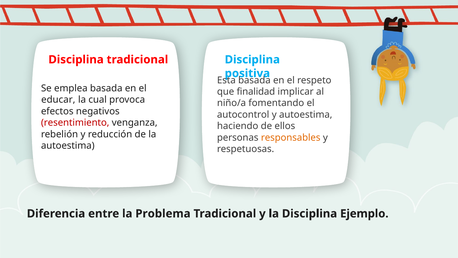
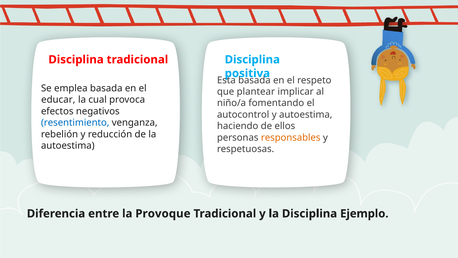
finalidad: finalidad -> plantear
resentimiento colour: red -> blue
Problema: Problema -> Provoque
